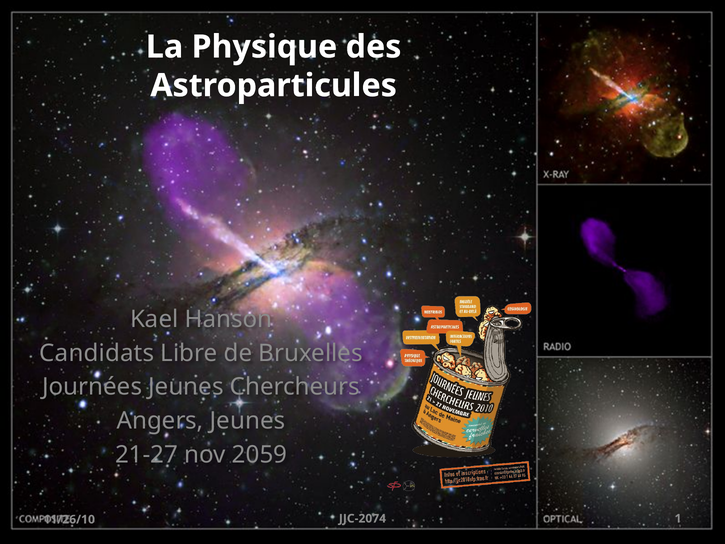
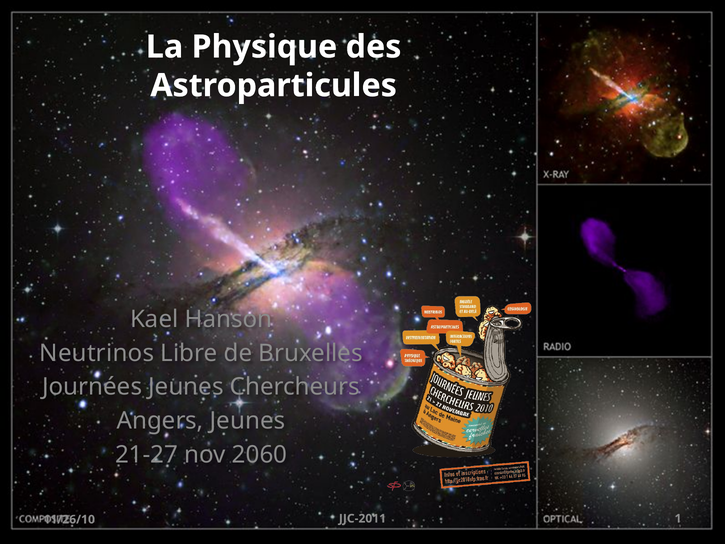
Candidats: Candidats -> Neutrinos
2059: 2059 -> 2060
JJC-2074: JJC-2074 -> JJC-2011
